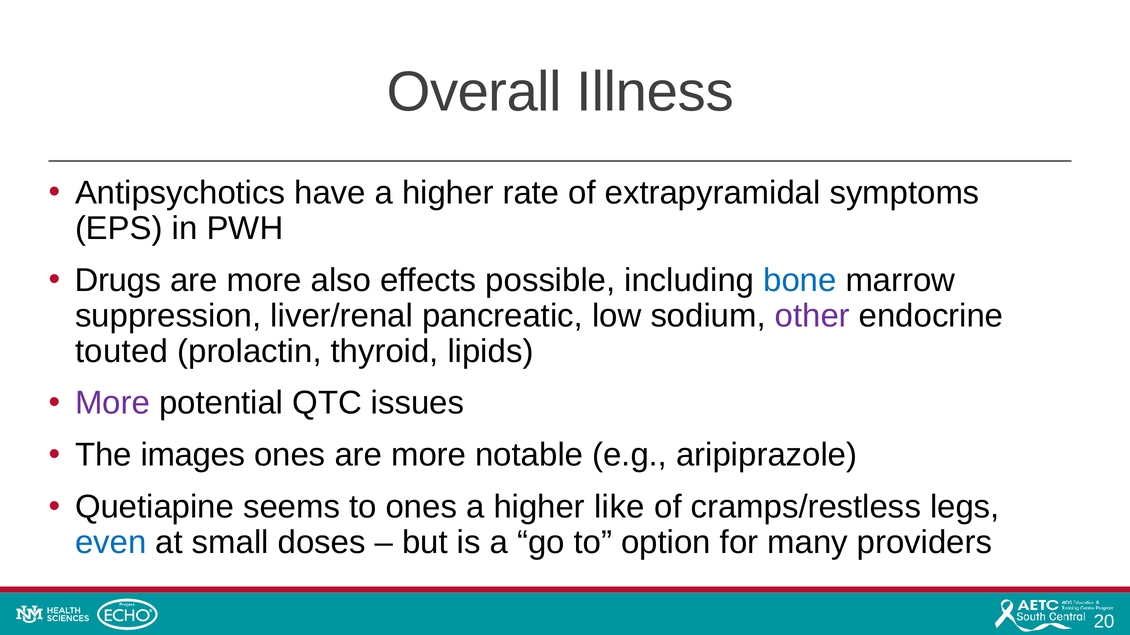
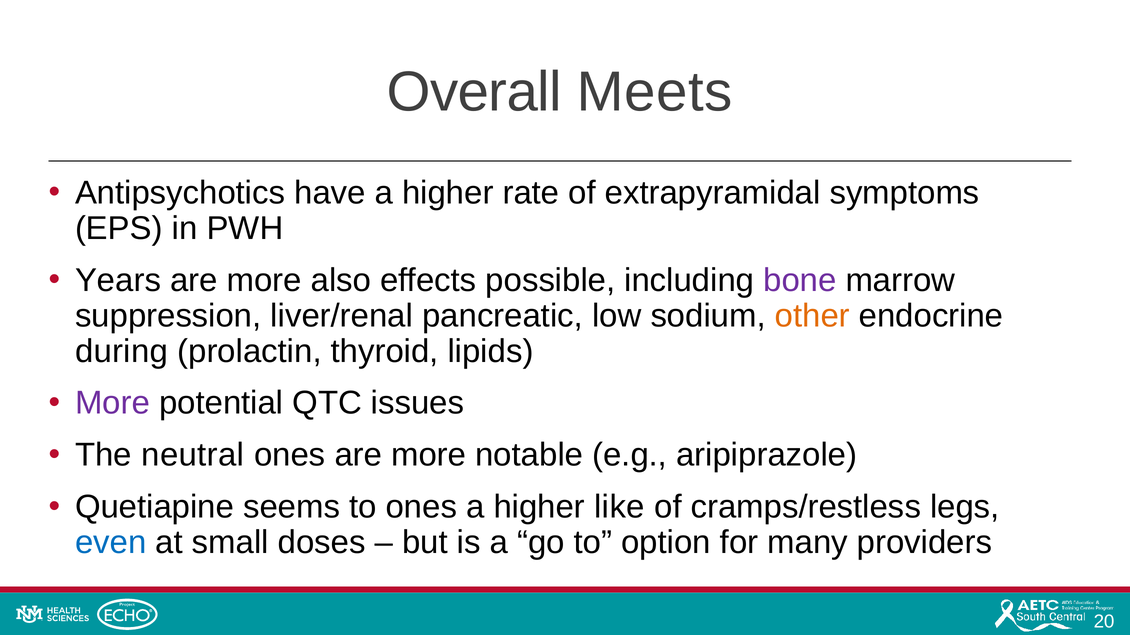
Illness: Illness -> Meets
Drugs: Drugs -> Years
bone colour: blue -> purple
other colour: purple -> orange
touted: touted -> during
images: images -> neutral
